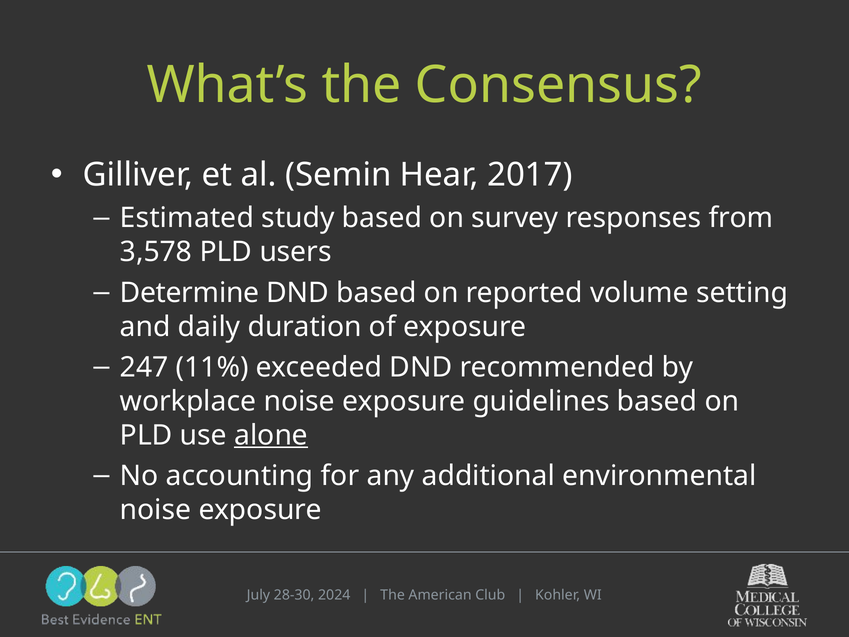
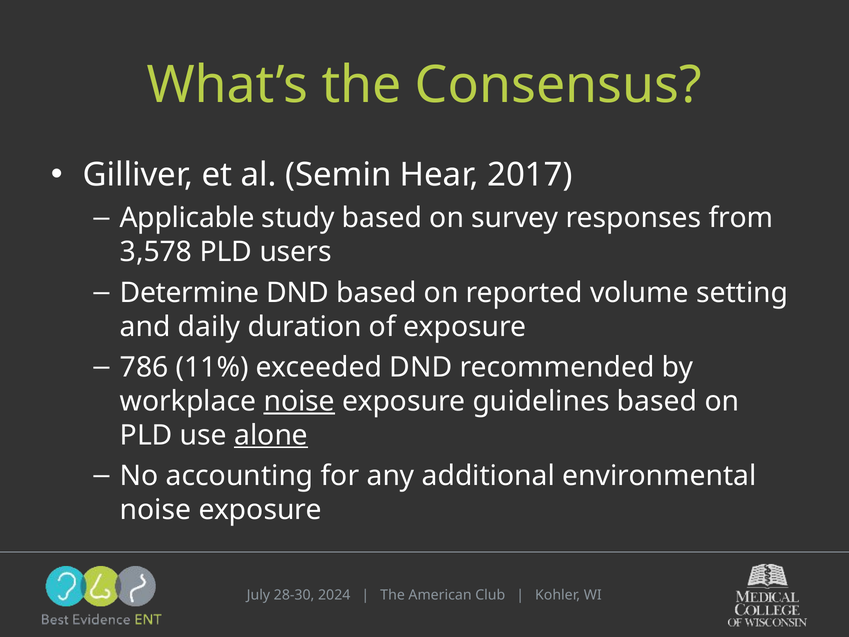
Estimated: Estimated -> Applicable
247: 247 -> 786
noise at (299, 401) underline: none -> present
